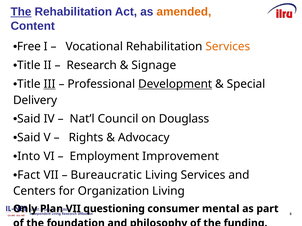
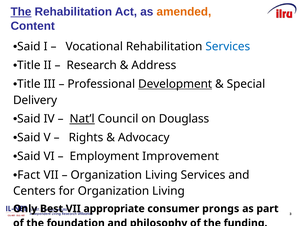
Free at (29, 47): Free -> Said
Services at (228, 47) colour: orange -> blue
Signage: Signage -> Address
III underline: present -> none
Nat’l underline: none -> present
Into at (29, 157): Into -> Said
Bureaucratic at (106, 175): Bureaucratic -> Organization
Plan: Plan -> Best
questioning: questioning -> appropriate
mental: mental -> prongs
